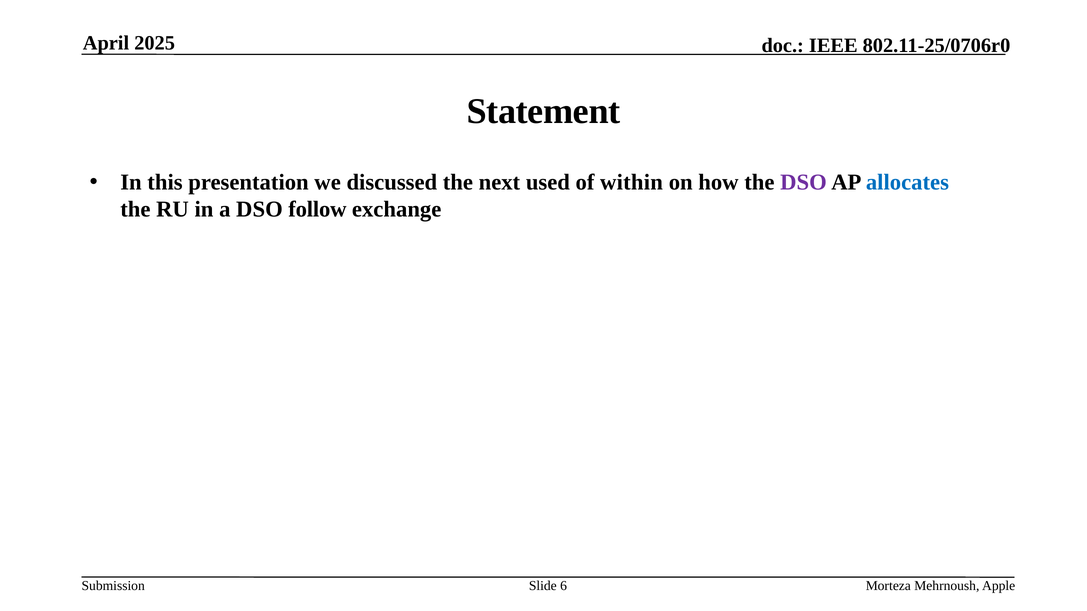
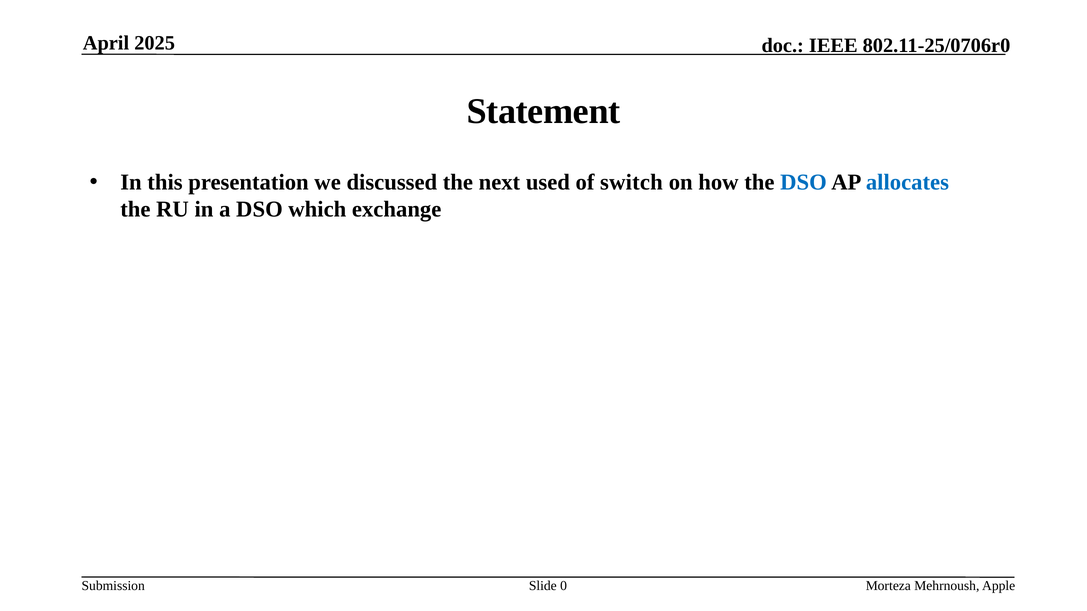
within: within -> switch
DSO at (803, 182) colour: purple -> blue
follow: follow -> which
6: 6 -> 0
